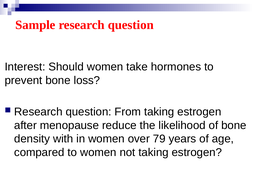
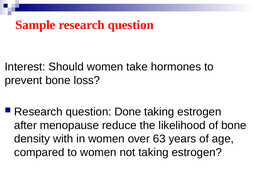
From: From -> Done
79: 79 -> 63
